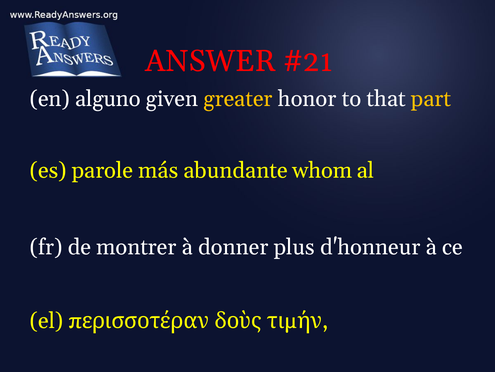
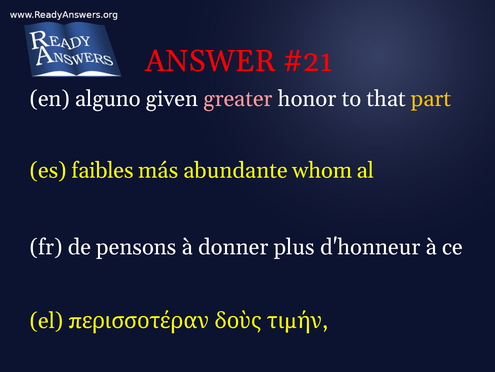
greater colour: yellow -> pink
parole: parole -> faibles
montrer: montrer -> pensons
